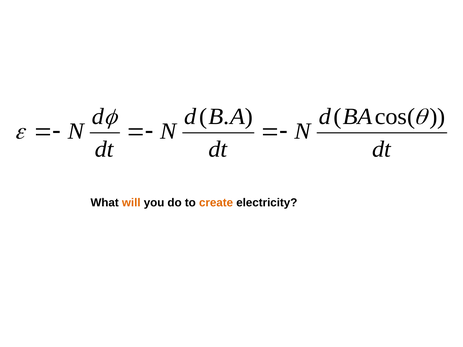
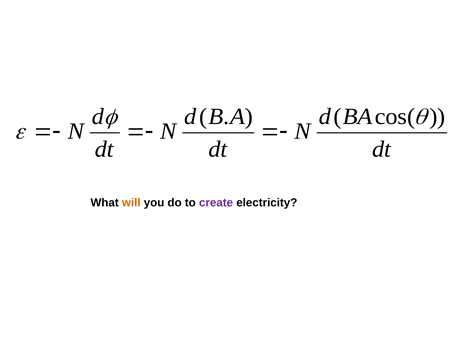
create colour: orange -> purple
